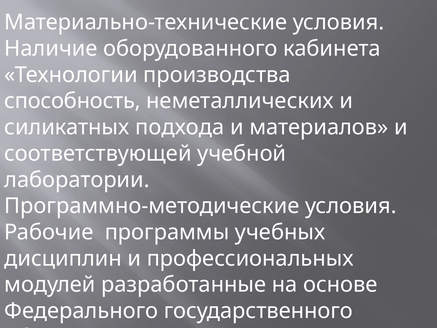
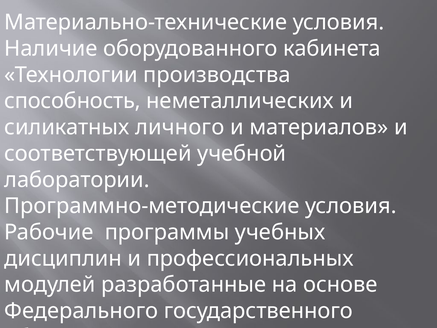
подхода: подхода -> личного
